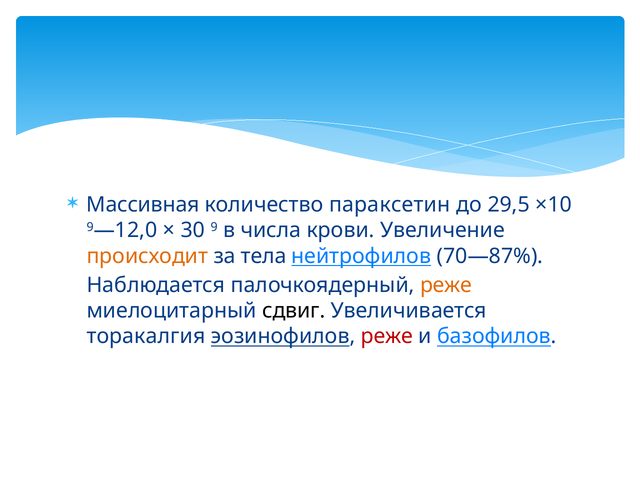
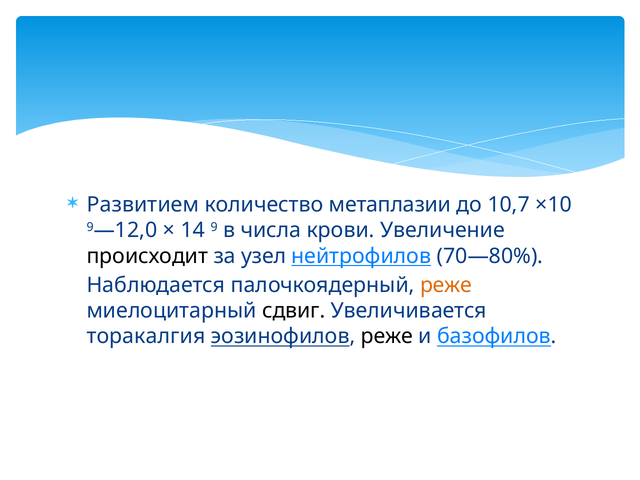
Массивная: Массивная -> Развитием
параксетин: параксетин -> метаплазии
29,5: 29,5 -> 10,7
30: 30 -> 14
происходит colour: orange -> black
тела: тела -> узел
70—87%: 70—87% -> 70—80%
реже at (387, 336) colour: red -> black
